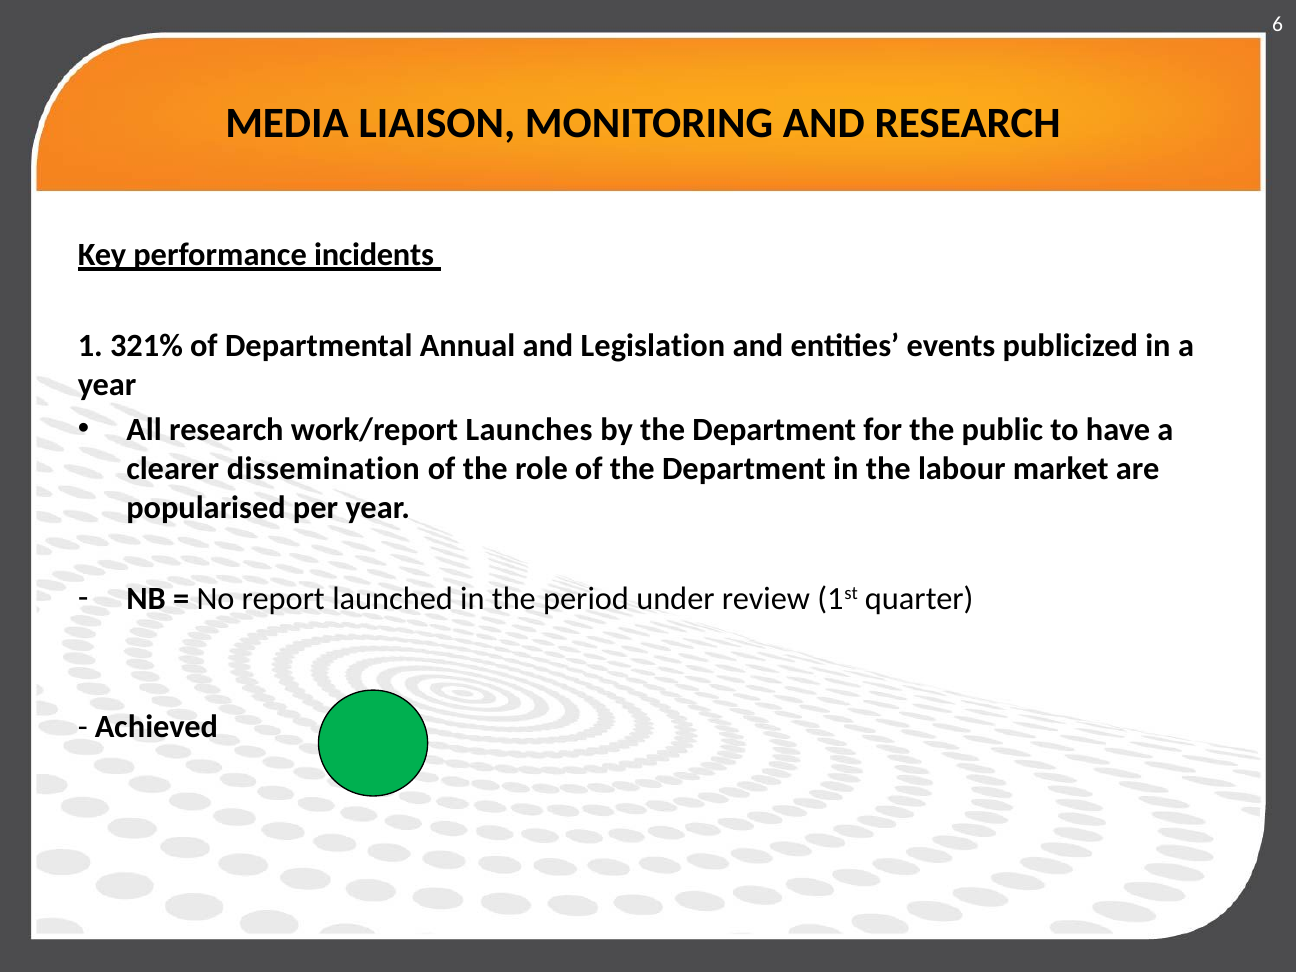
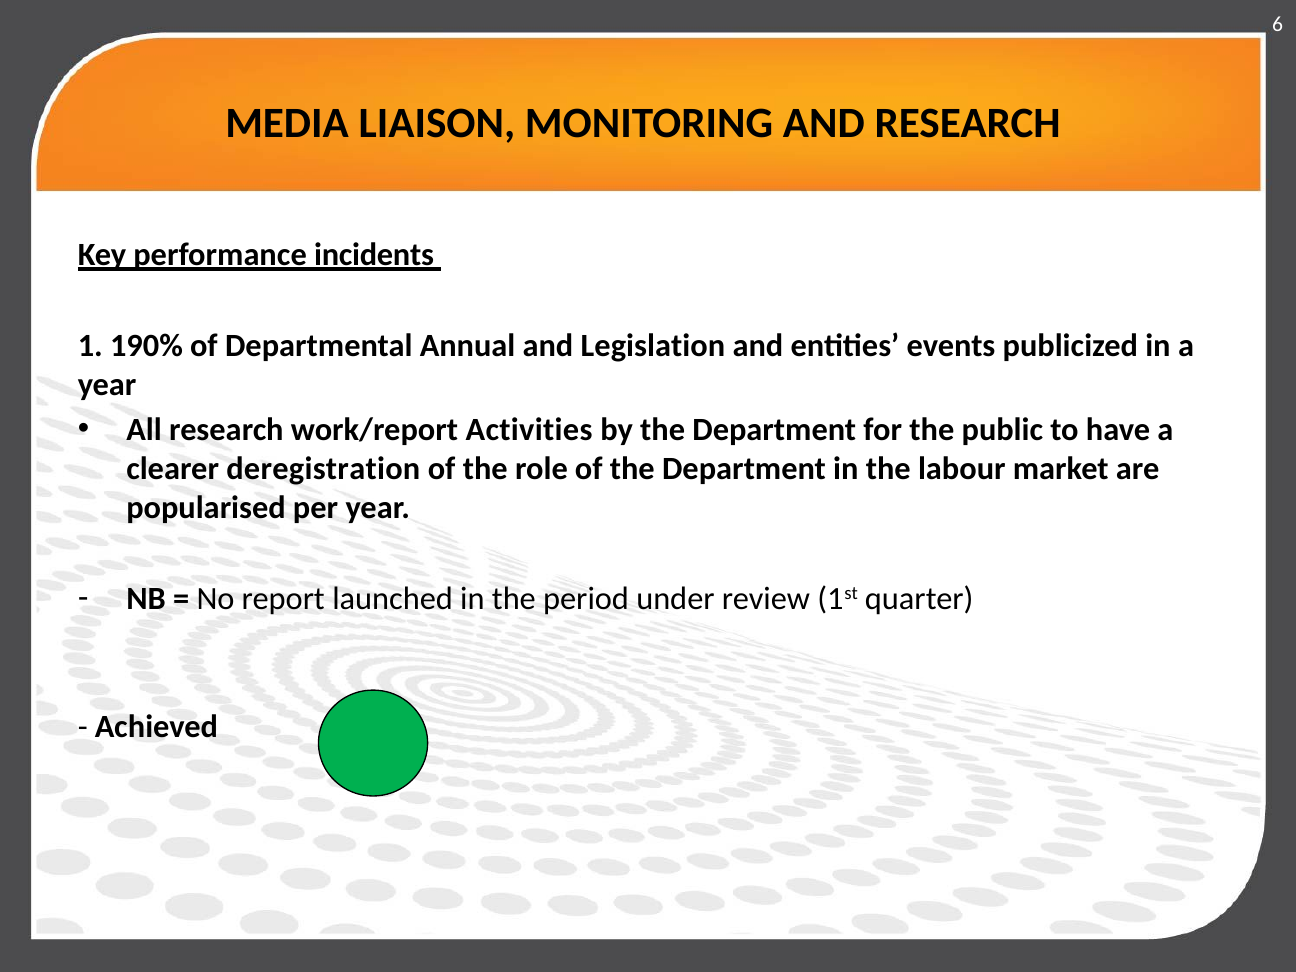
321%: 321% -> 190%
Launches: Launches -> Activities
dissemination: dissemination -> deregistration
